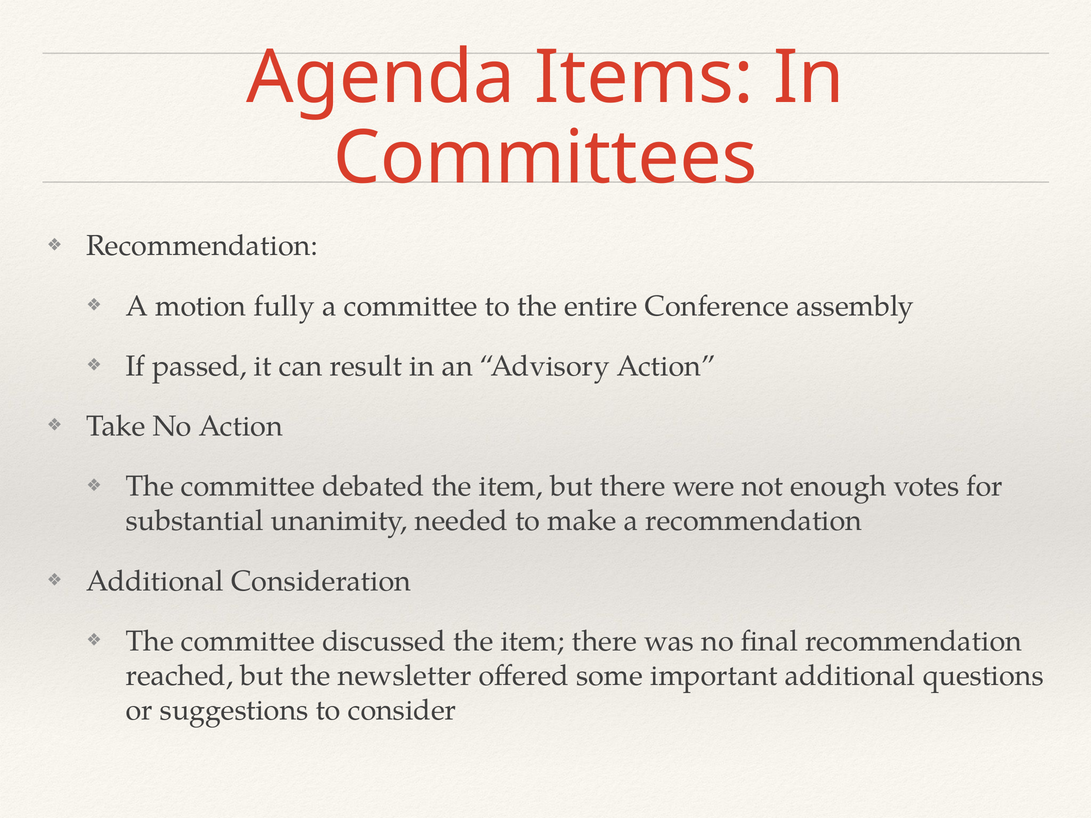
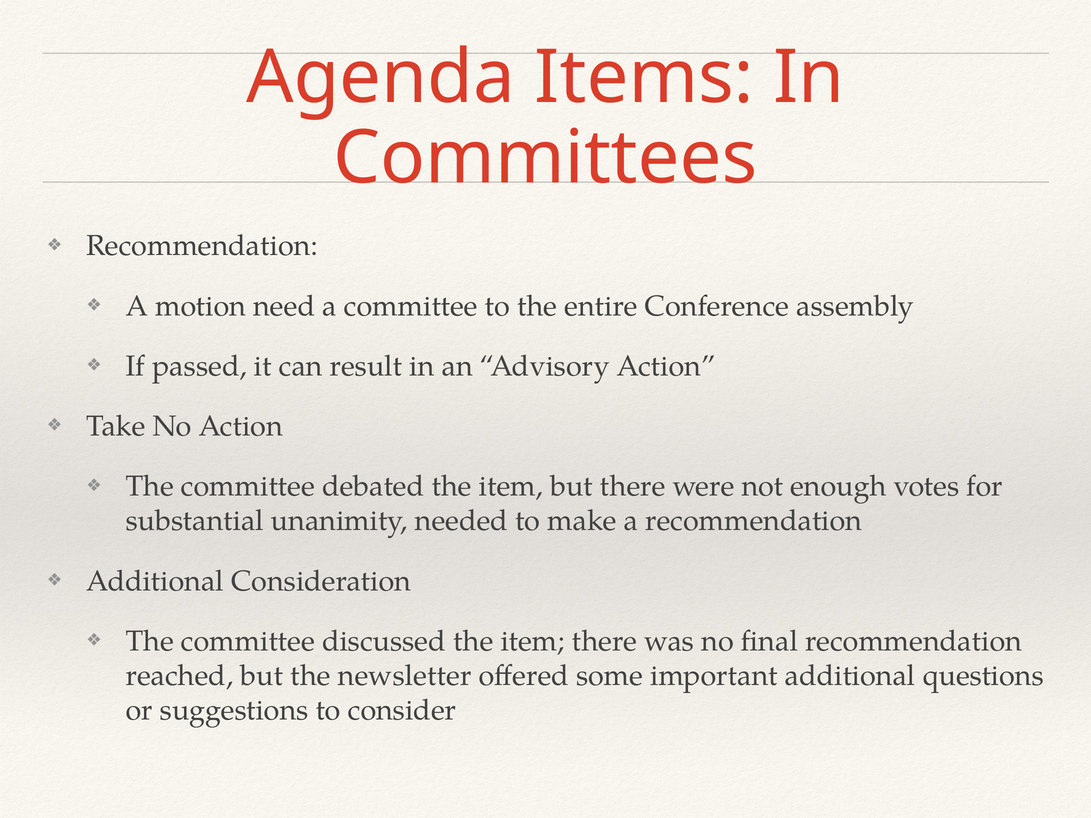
fully: fully -> need
